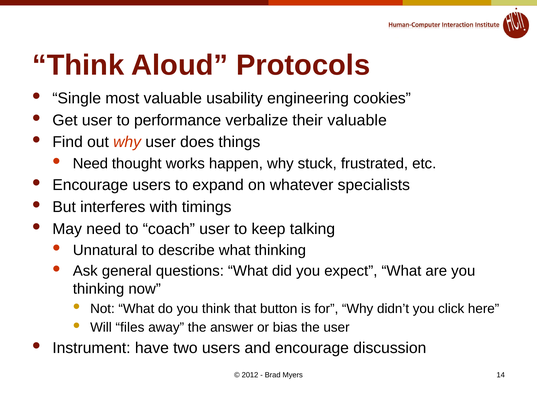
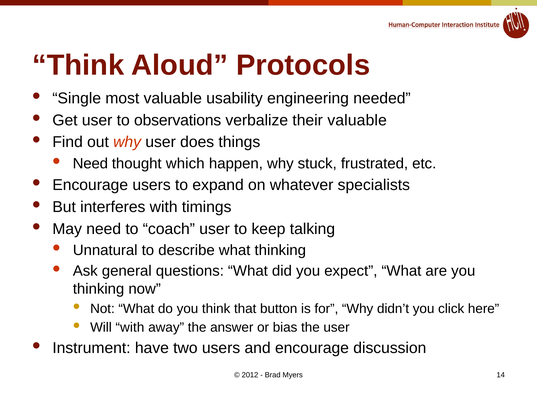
cookies: cookies -> needed
performance: performance -> observations
works: works -> which
Will files: files -> with
